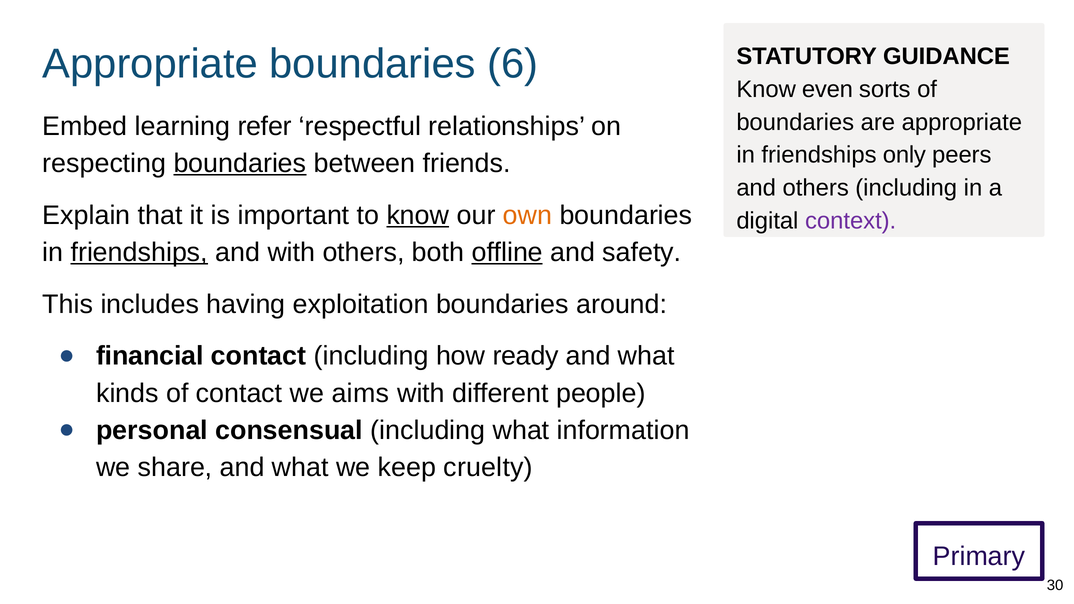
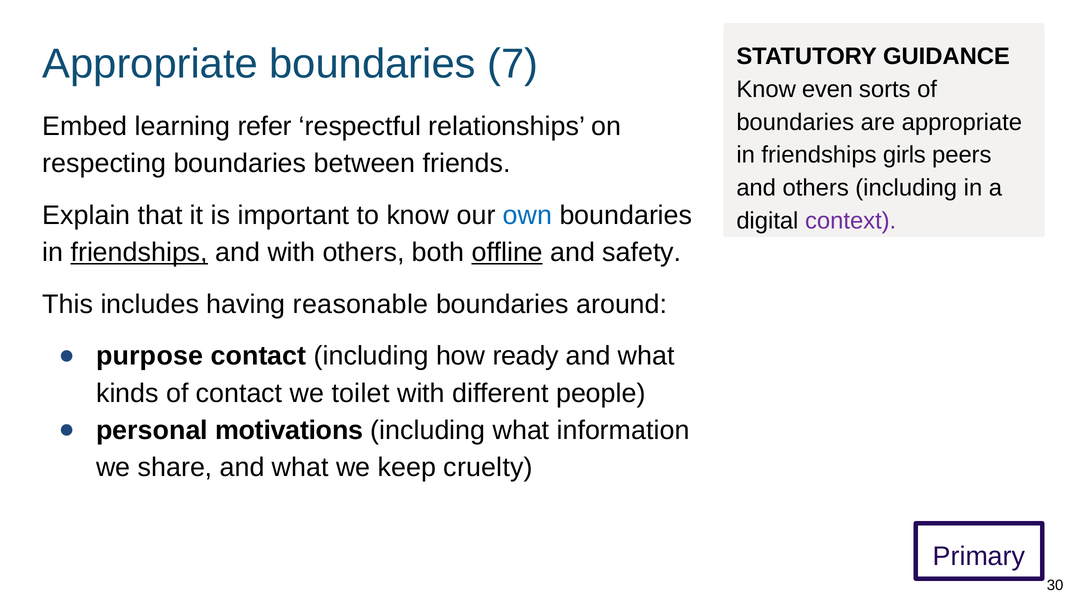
6: 6 -> 7
only: only -> girls
boundaries at (240, 163) underline: present -> none
know at (418, 215) underline: present -> none
own colour: orange -> blue
exploitation: exploitation -> reasonable
financial: financial -> purpose
aims: aims -> toilet
consensual: consensual -> motivations
